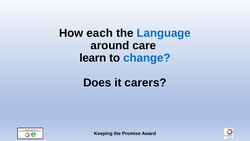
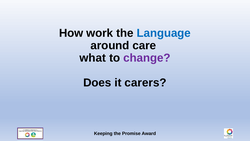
each: each -> work
learn: learn -> what
change colour: blue -> purple
